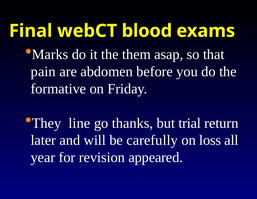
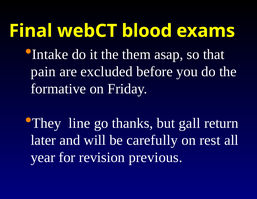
Marks: Marks -> Intake
abdomen: abdomen -> excluded
trial: trial -> gall
loss: loss -> rest
appeared: appeared -> previous
